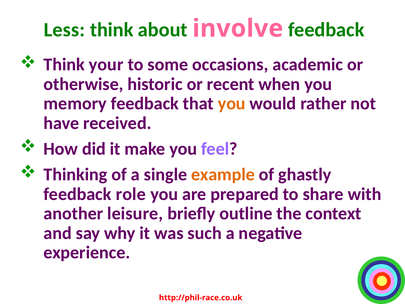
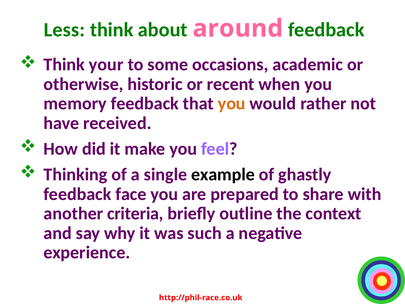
involve: involve -> around
example colour: orange -> black
role: role -> face
leisure: leisure -> criteria
